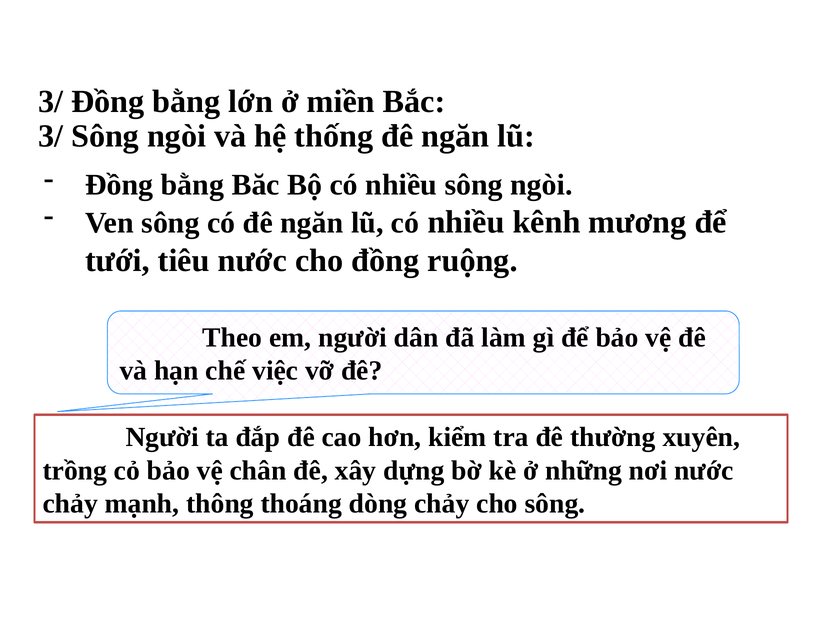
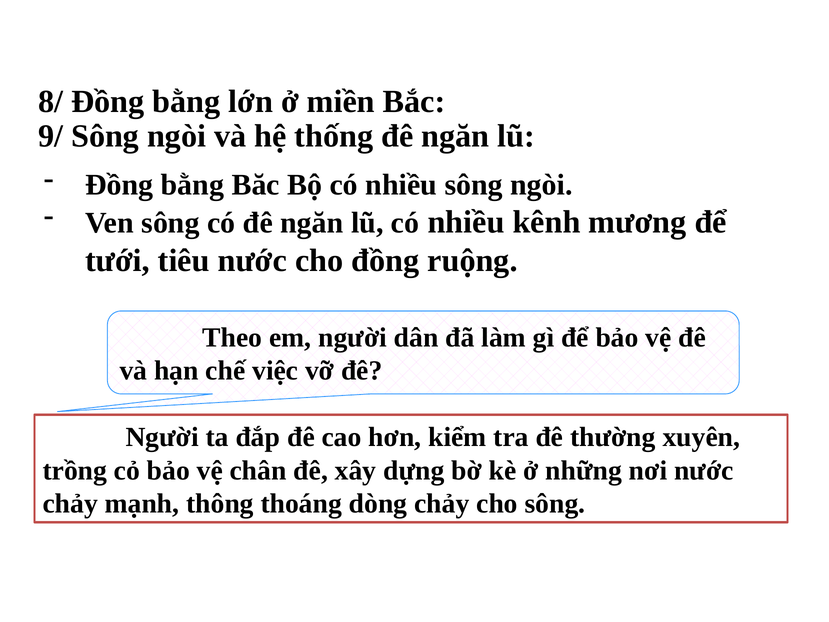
3/ at (51, 102): 3/ -> 8/
3/ at (51, 136): 3/ -> 9/
